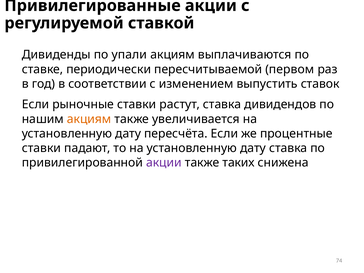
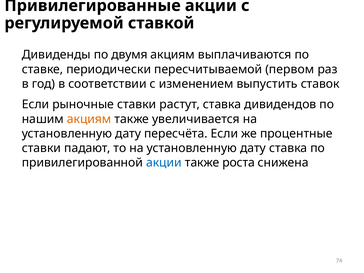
упали: упали -> двумя
акции at (164, 163) colour: purple -> blue
таких: таких -> роста
